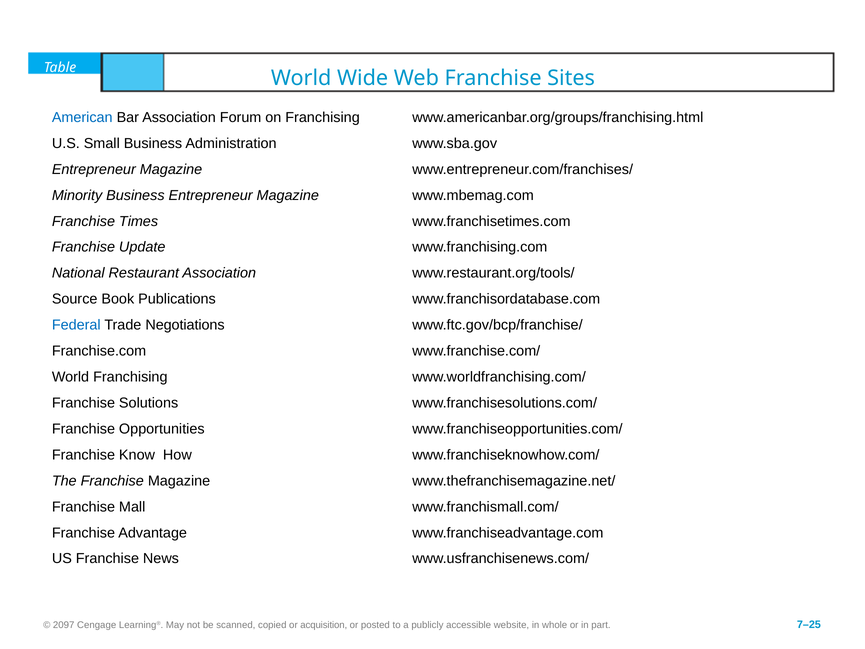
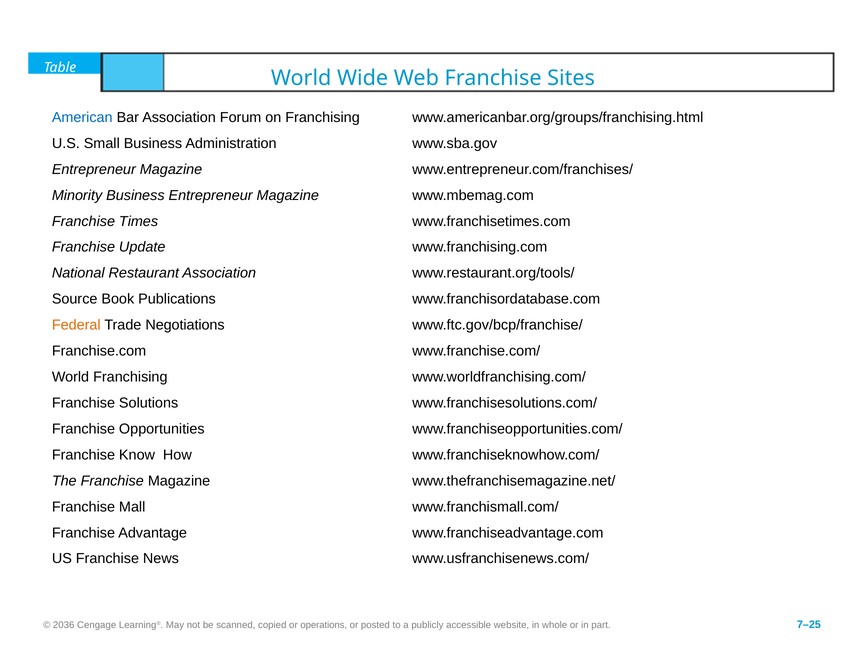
Federal colour: blue -> orange
2097: 2097 -> 2036
acquisition: acquisition -> operations
